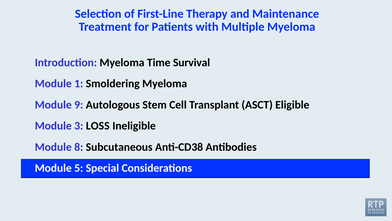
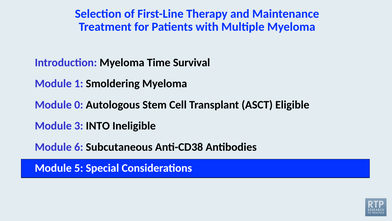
9: 9 -> 0
LOSS: LOSS -> INTO
8: 8 -> 6
